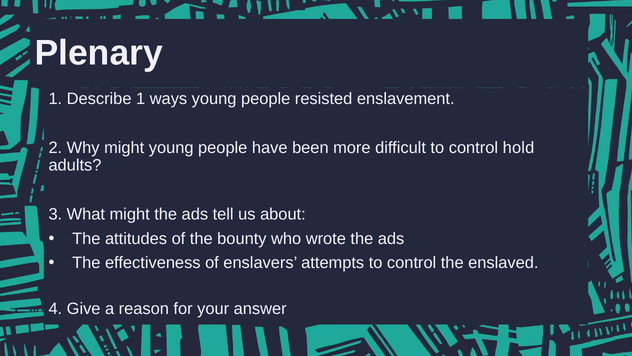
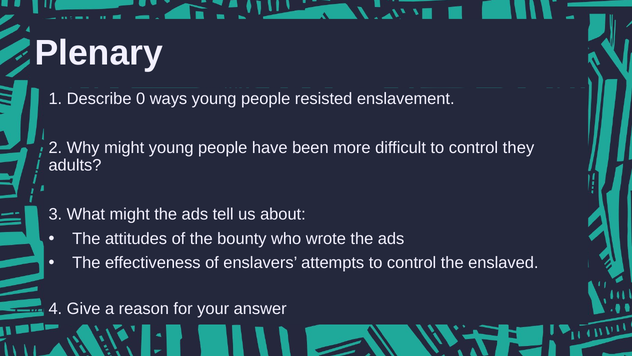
Describe 1: 1 -> 0
hold: hold -> they
